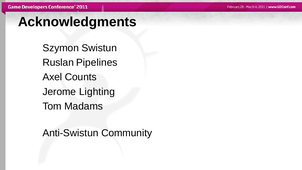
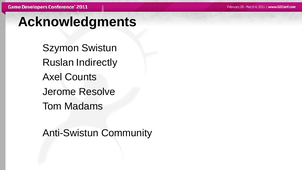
Pipelines: Pipelines -> Indirectly
Lighting: Lighting -> Resolve
